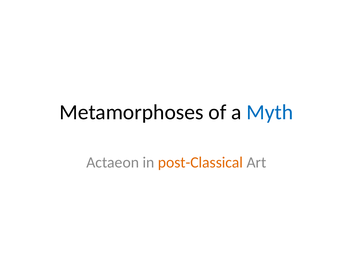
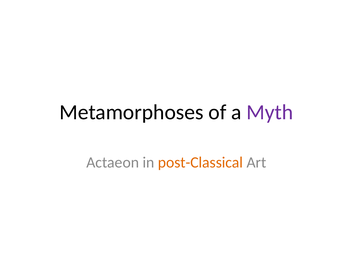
Myth colour: blue -> purple
